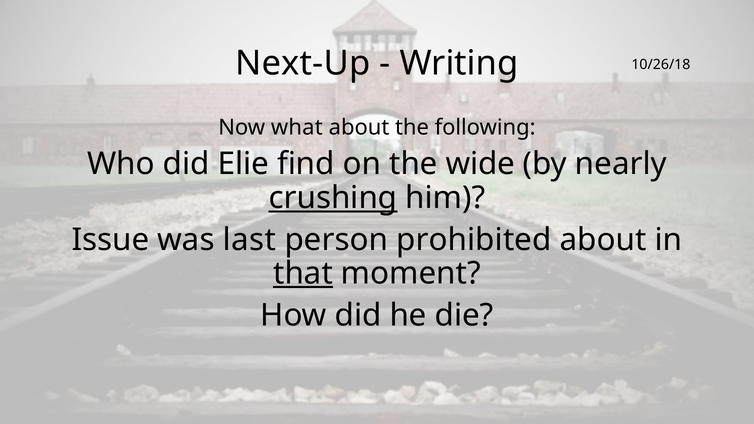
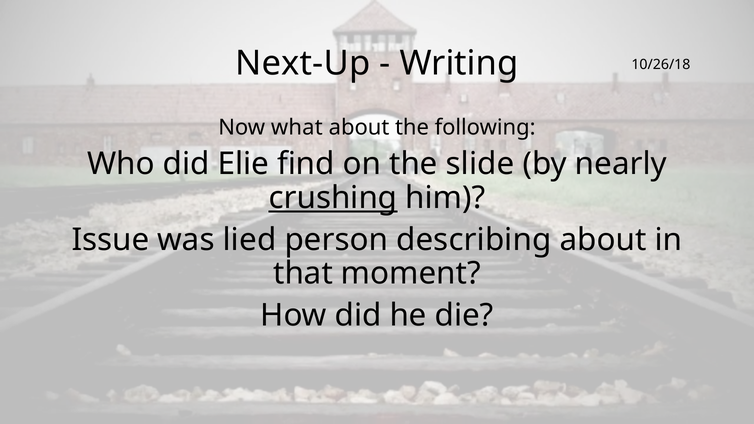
wide: wide -> slide
last: last -> lied
prohibited: prohibited -> describing
that underline: present -> none
